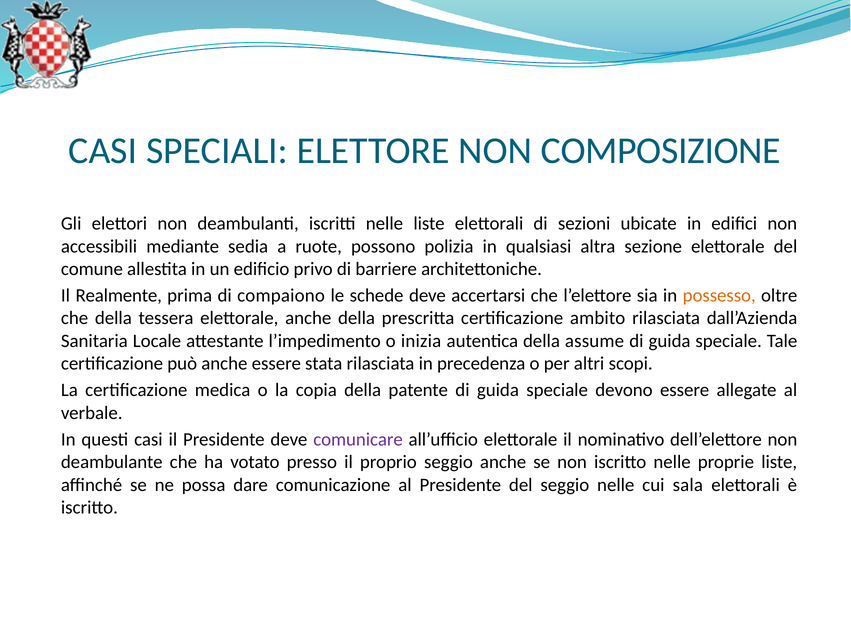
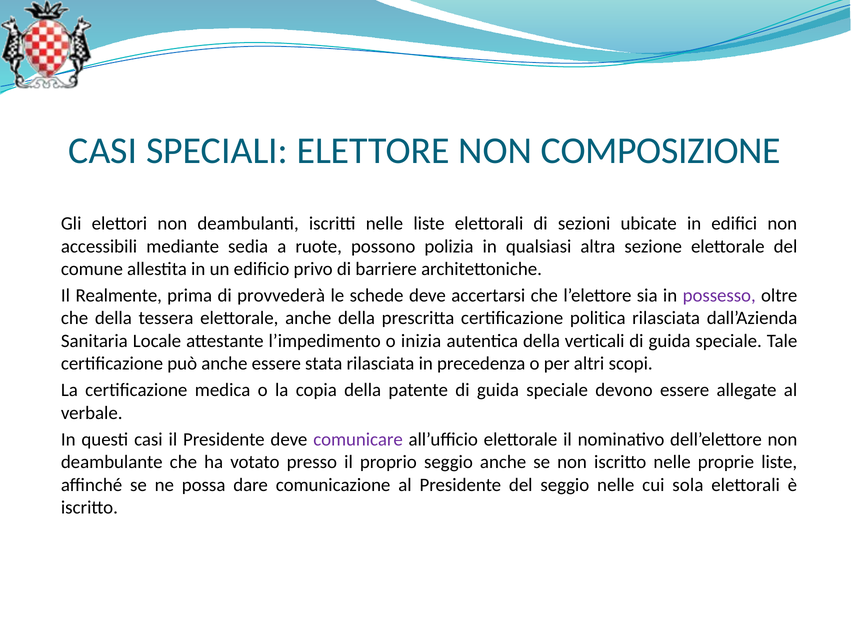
compaiono: compaiono -> provvederà
possesso colour: orange -> purple
ambito: ambito -> politica
assume: assume -> verticali
sala: sala -> sola
